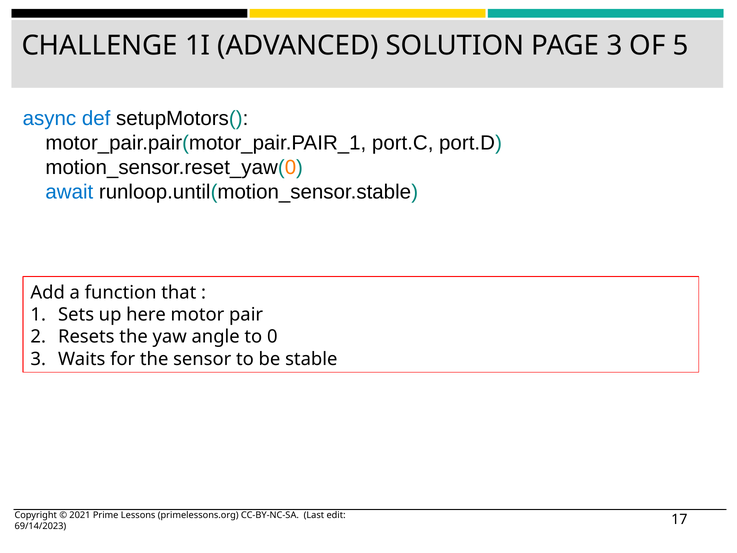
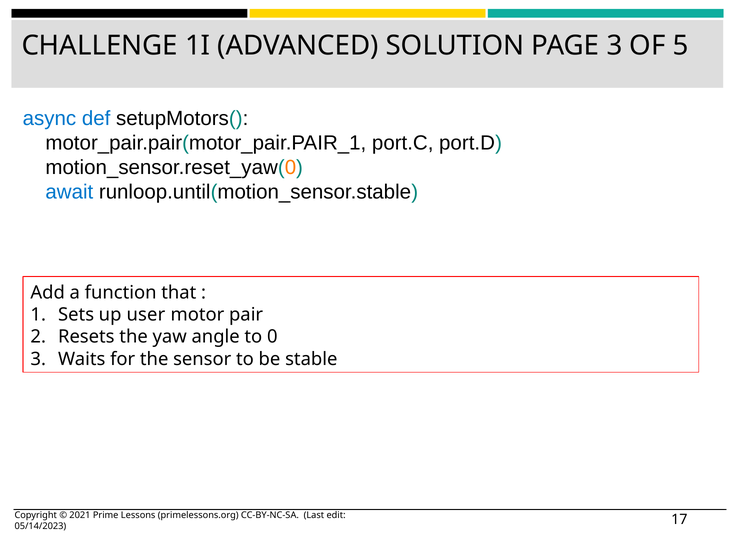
here: here -> user
69/14/2023: 69/14/2023 -> 05/14/2023
